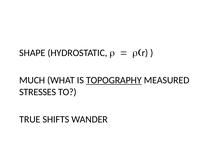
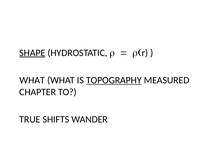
SHAPE underline: none -> present
MUCH at (32, 80): MUCH -> WHAT
STRESSES: STRESSES -> CHAPTER
